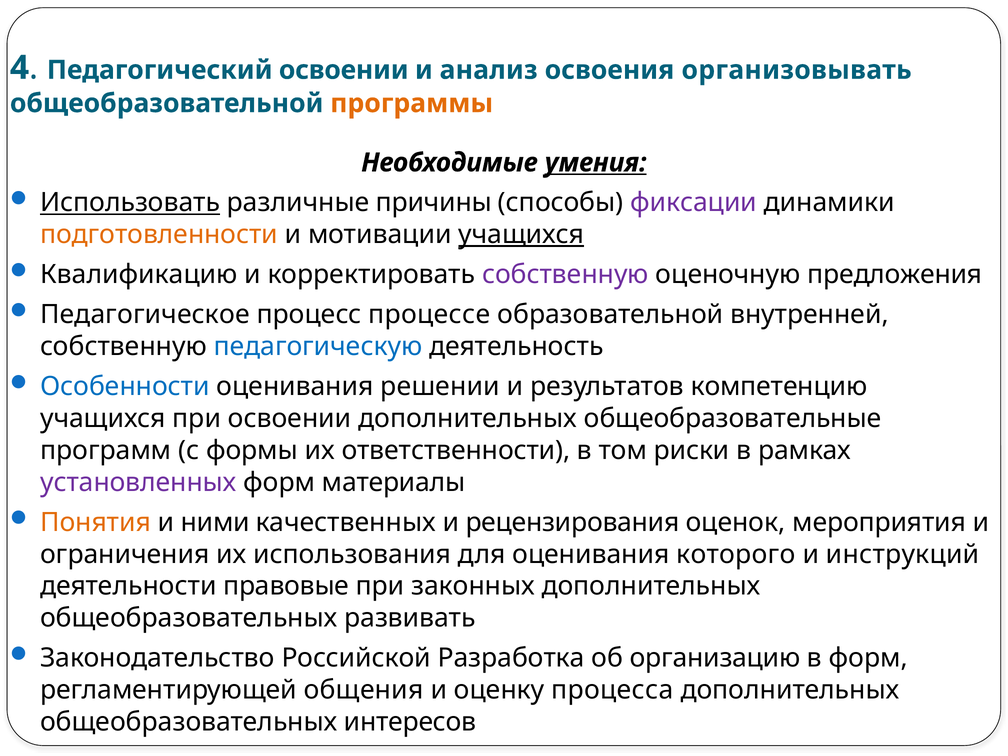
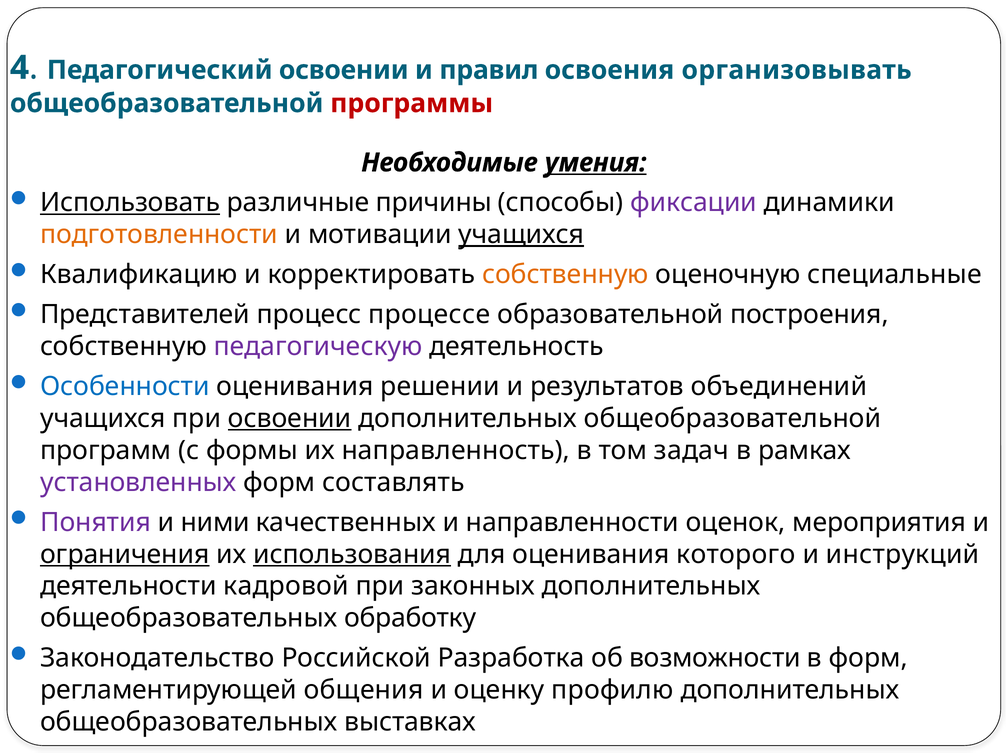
анализ: анализ -> правил
программы colour: orange -> red
собственную at (565, 275) colour: purple -> orange
предложения: предложения -> специальные
Педагогическое: Педагогическое -> Представителей
внутренней: внутренней -> построения
педагогическую colour: blue -> purple
компетенцию: компетенцию -> объединений
освоении at (290, 419) underline: none -> present
дополнительных общеобразовательные: общеобразовательные -> общеобразовательной
ответственности: ответственности -> направленность
риски: риски -> задач
материалы: материалы -> составлять
Понятия colour: orange -> purple
рецензирования: рецензирования -> направленности
ограничения underline: none -> present
использования underline: none -> present
правовые: правовые -> кадровой
развивать: развивать -> обработку
организацию: организацию -> возможности
процесса: процесса -> профилю
интересов: интересов -> выставках
